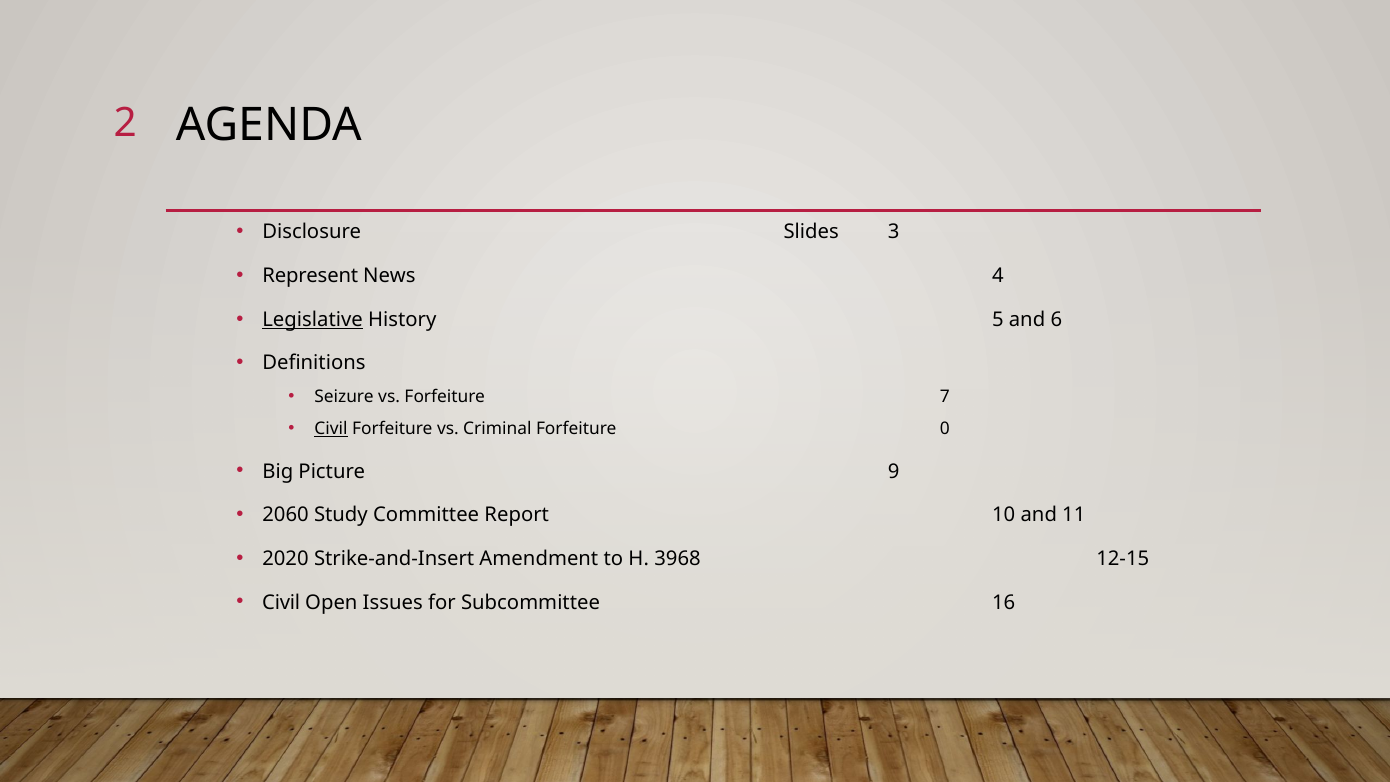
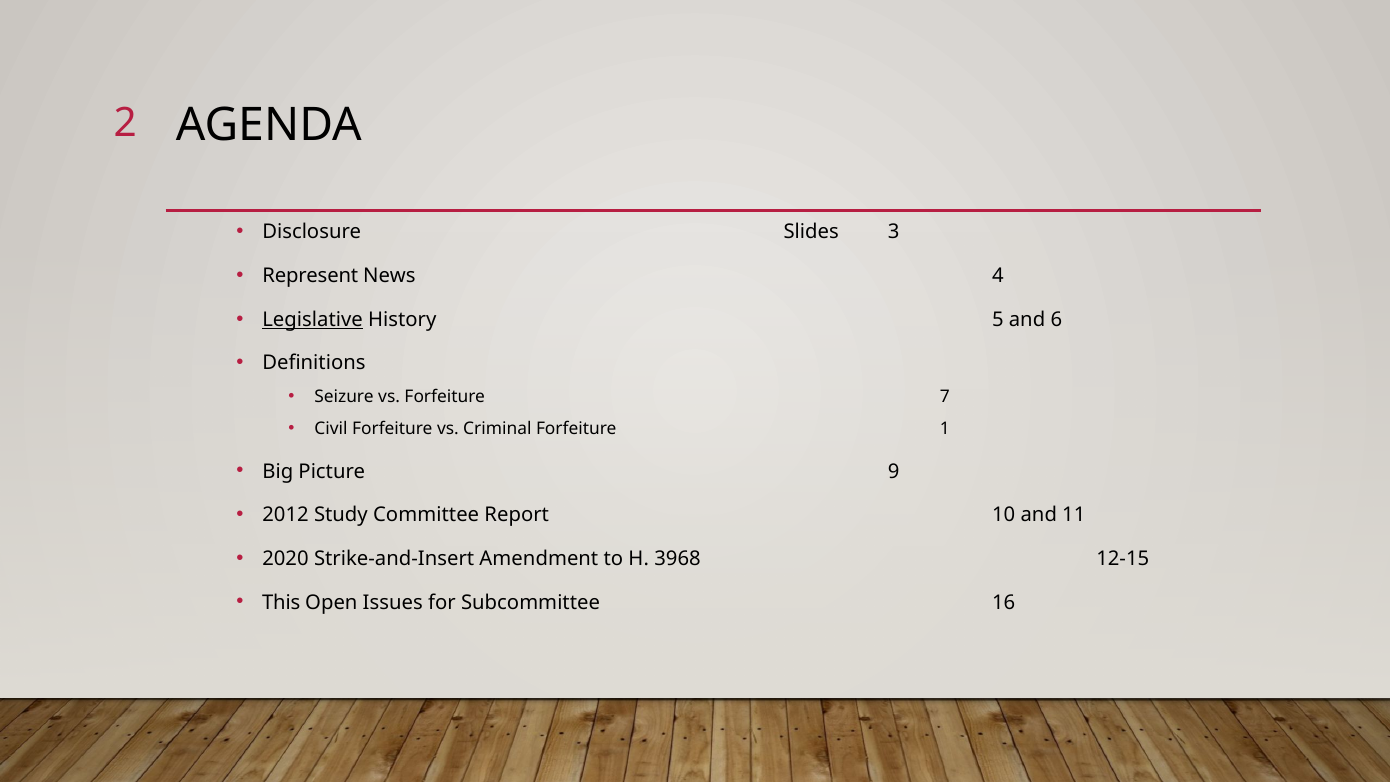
Civil at (331, 429) underline: present -> none
0: 0 -> 1
2060: 2060 -> 2012
Civil at (281, 602): Civil -> This
